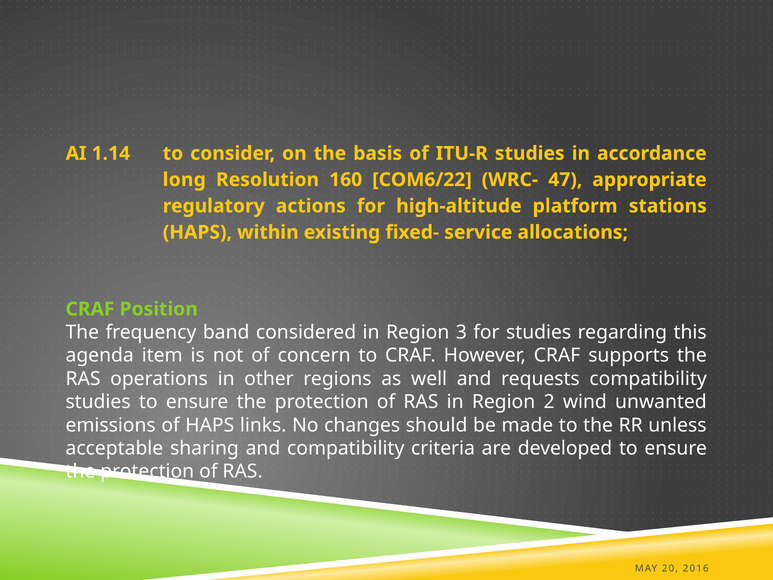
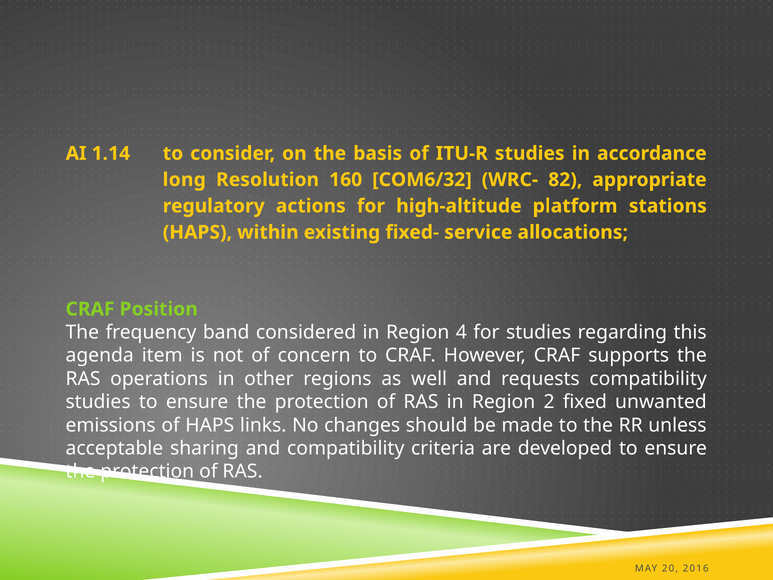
COM6/22: COM6/22 -> COM6/32
47: 47 -> 82
3: 3 -> 4
wind: wind -> fixed
